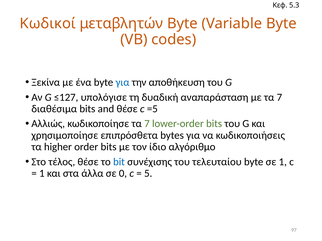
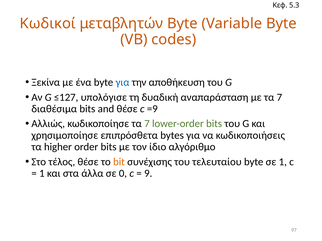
=5: =5 -> =9
bit colour: blue -> orange
5: 5 -> 9
